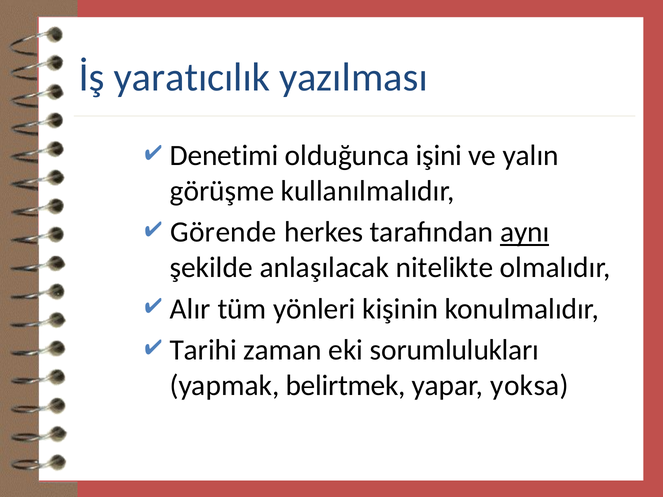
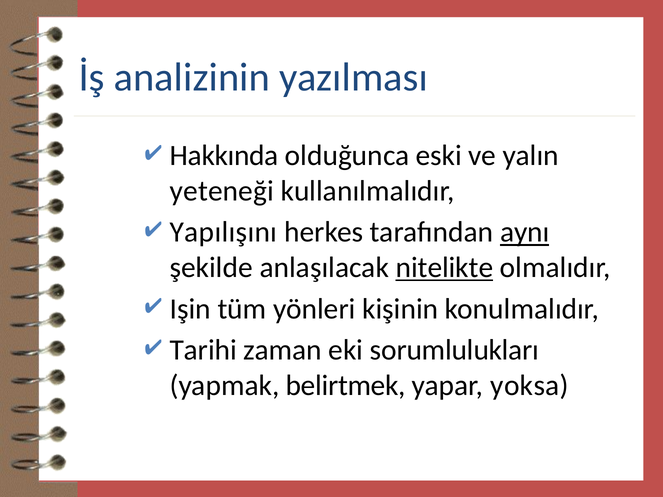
yaratıcılık: yaratıcılık -> analizinin
Denetimi: Denetimi -> Hakkında
işini: işini -> eski
görüşme: görüşme -> yeteneği
Görende: Görende -> Yapılışını
nitelikte underline: none -> present
Alır: Alır -> Işin
